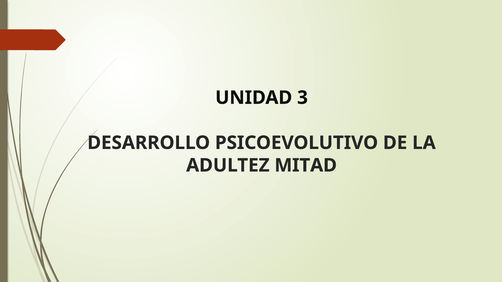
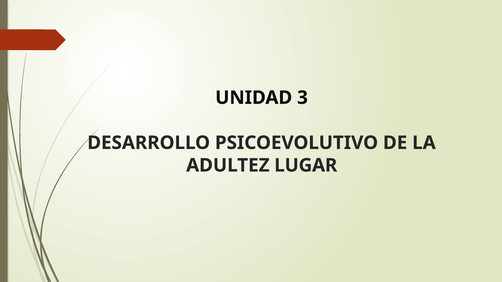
MITAD: MITAD -> LUGAR
